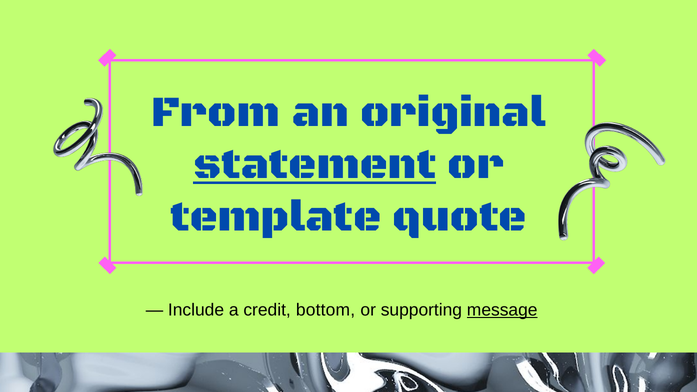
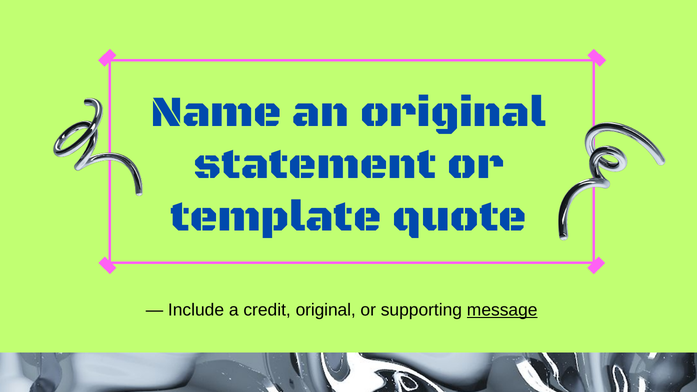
From: From -> Name
statement underline: present -> none
credit bottom: bottom -> original
